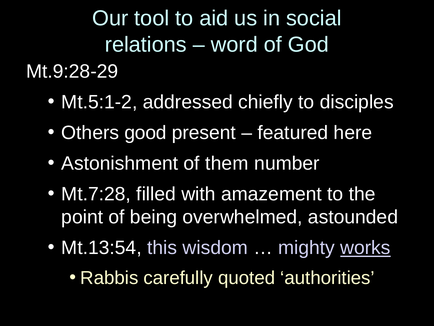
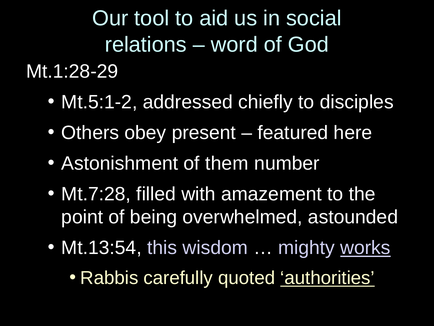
Mt.9:28-29: Mt.9:28-29 -> Mt.1:28-29
good: good -> obey
authorities underline: none -> present
